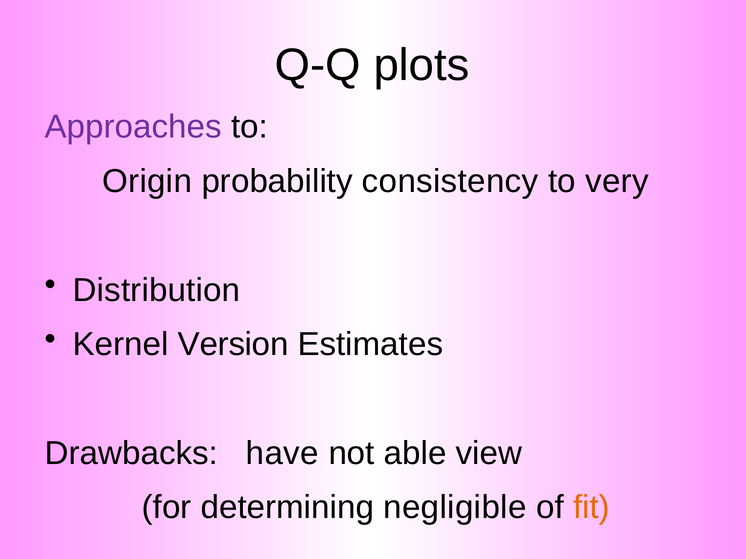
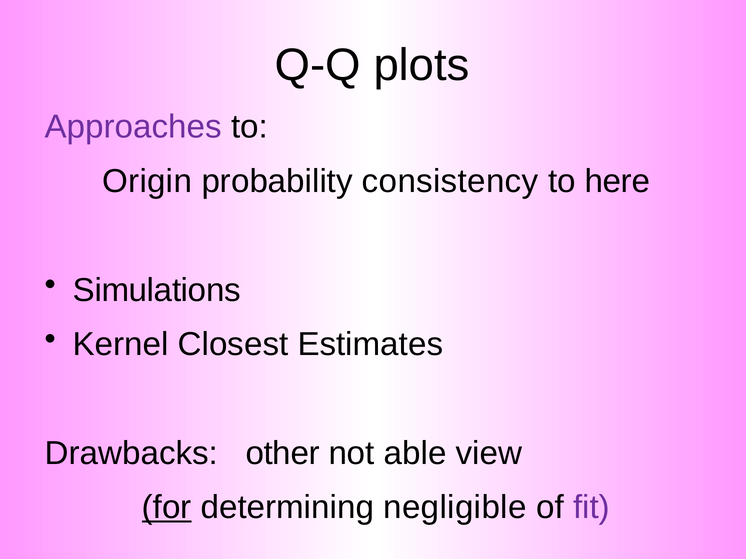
very: very -> here
Distribution: Distribution -> Simulations
Version: Version -> Closest
have: have -> other
for underline: none -> present
fit colour: orange -> purple
